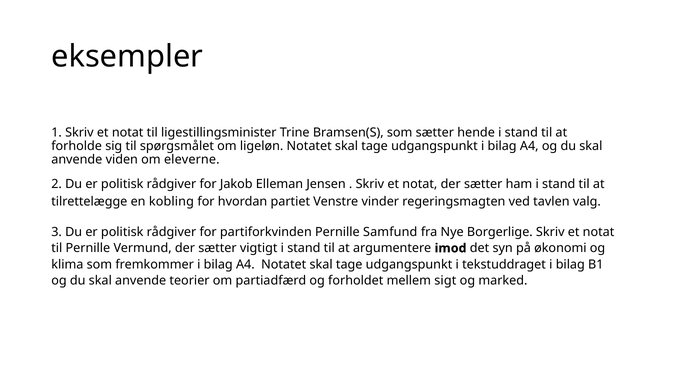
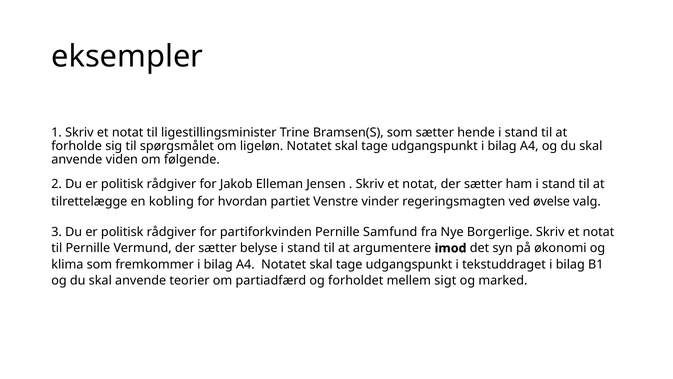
eleverne: eleverne -> følgende
tavlen: tavlen -> øvelse
vigtigt: vigtigt -> belyse
